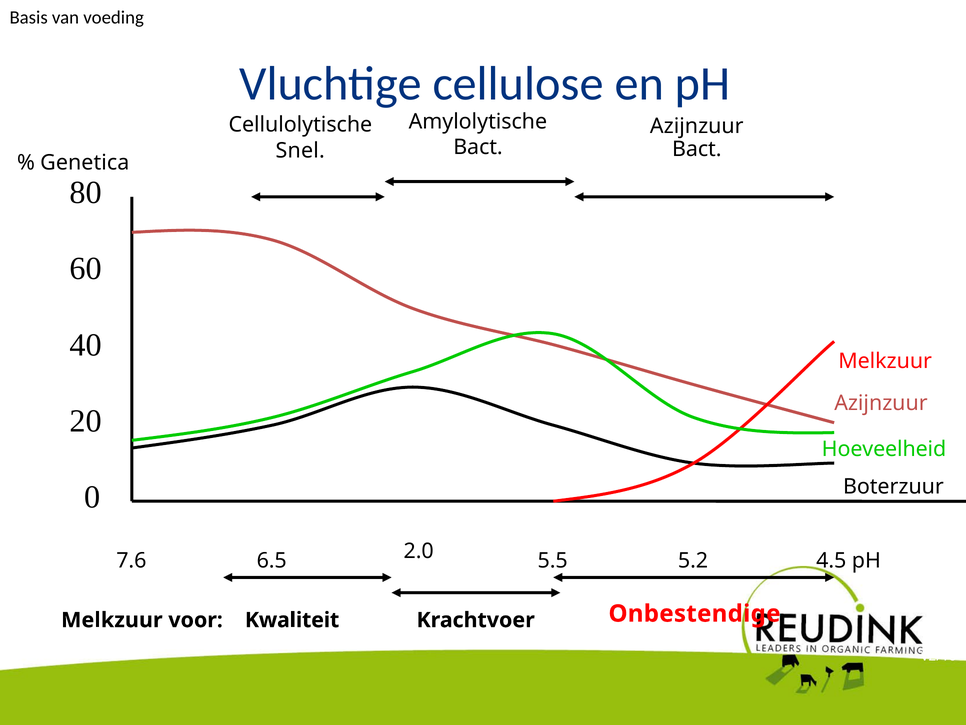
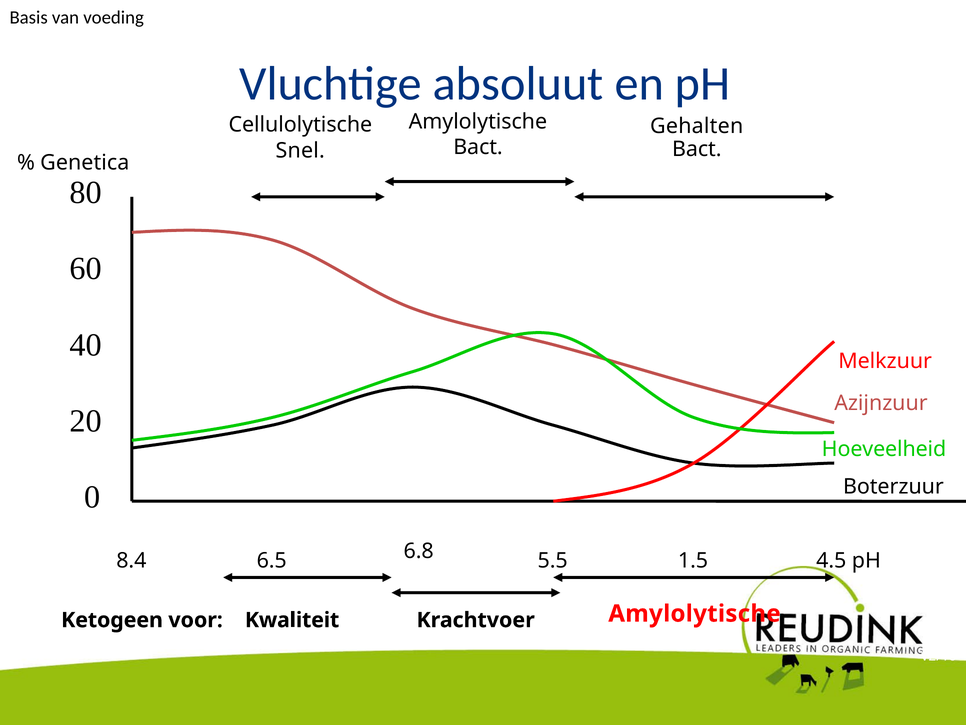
cellulose: cellulose -> absoluut
Azijnzuur at (697, 126): Azijnzuur -> Gehalten
7.6: 7.6 -> 8.4
2.0: 2.0 -> 6.8
5.2: 5.2 -> 1.5
Melkzuur at (112, 620): Melkzuur -> Ketogeen
Krachtvoer Onbestendige: Onbestendige -> Amylolytische
